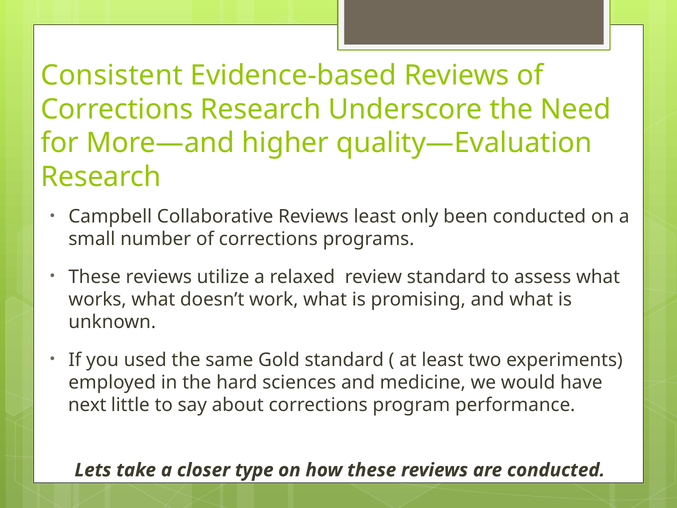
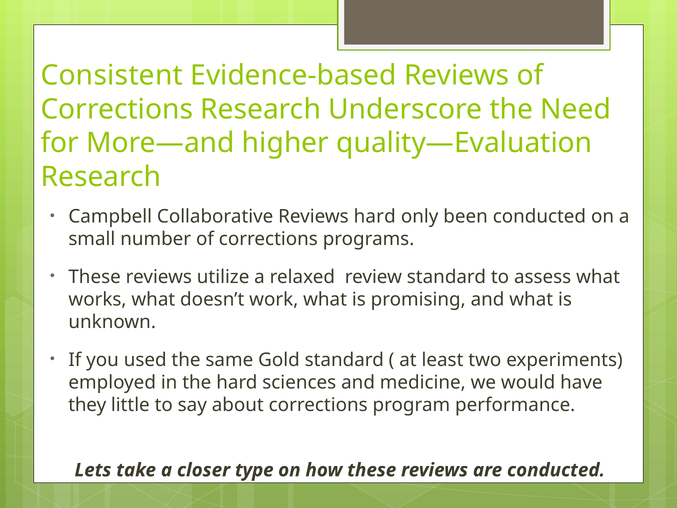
Reviews least: least -> hard
next: next -> they
